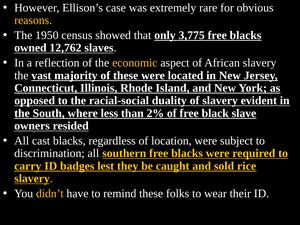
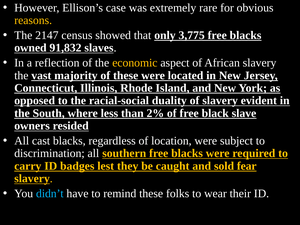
1950: 1950 -> 2147
12,762: 12,762 -> 91,832
rice: rice -> fear
didn’t colour: yellow -> light blue
